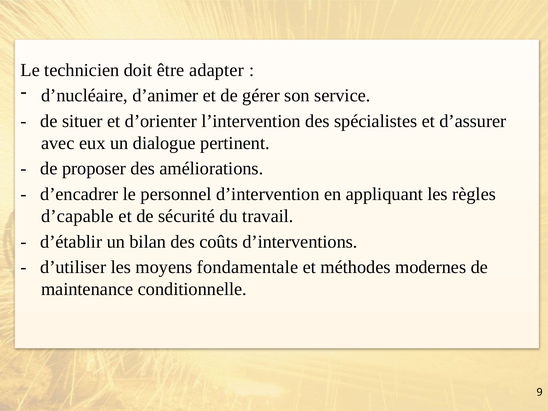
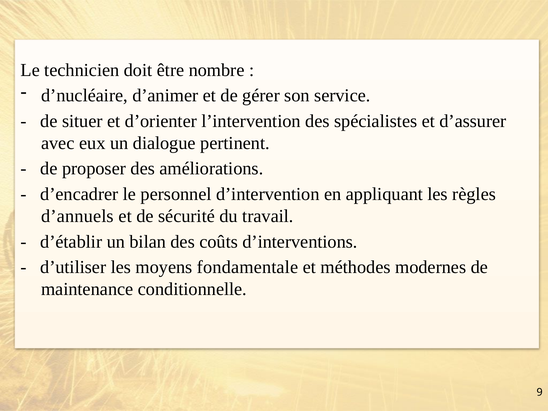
adapter: adapter -> nombre
d’capable: d’capable -> d’annuels
